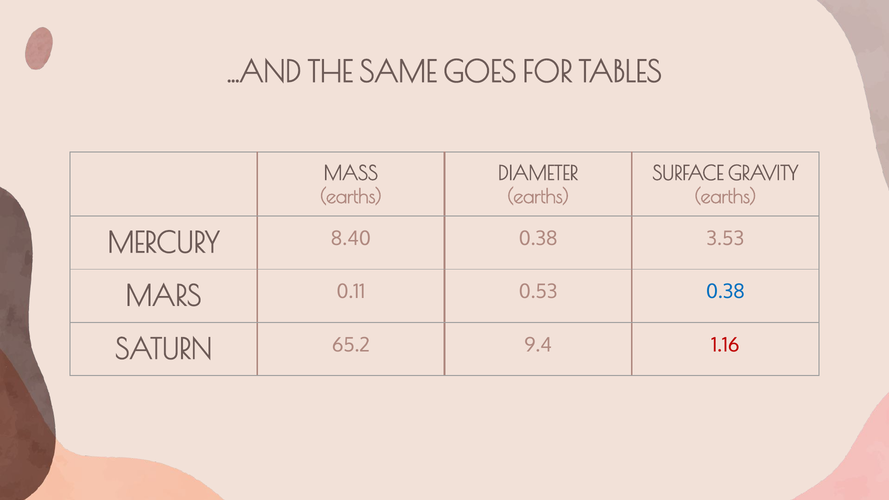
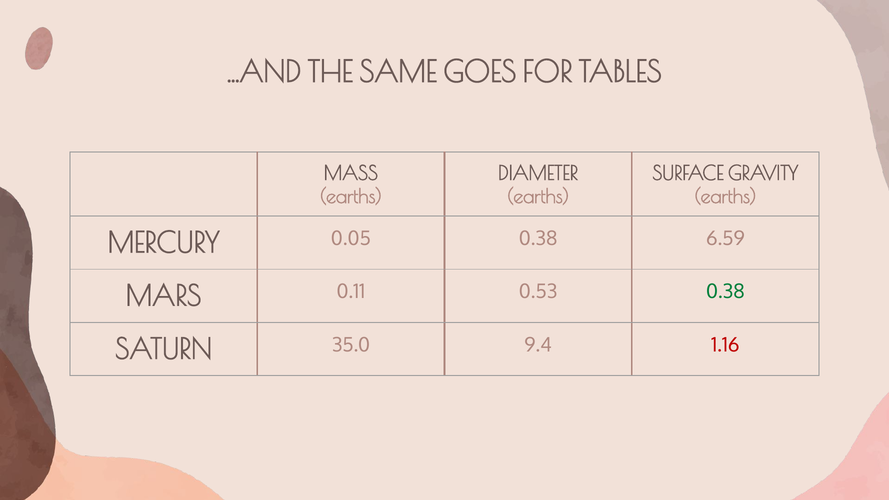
8.40: 8.40 -> 0.05
3.53: 3.53 -> 6.59
0.38 at (725, 292) colour: blue -> green
65.2: 65.2 -> 35.0
